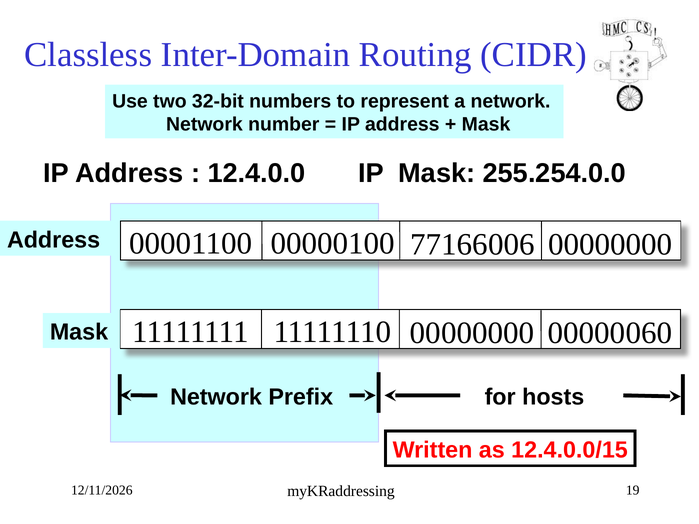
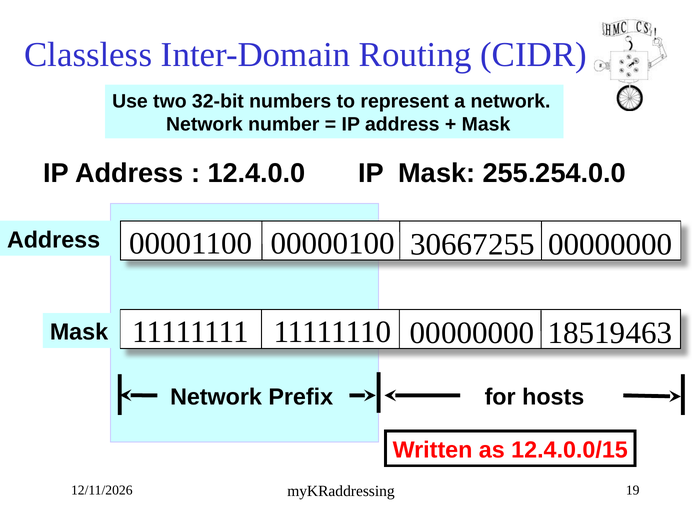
77166006: 77166006 -> 30667255
00000060: 00000060 -> 18519463
